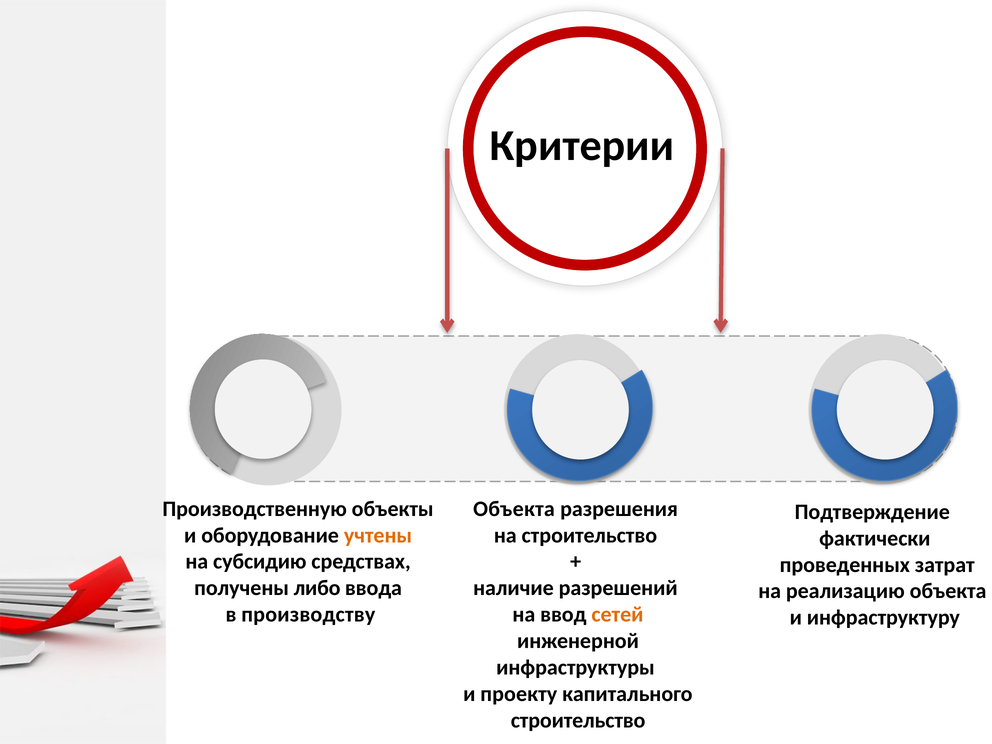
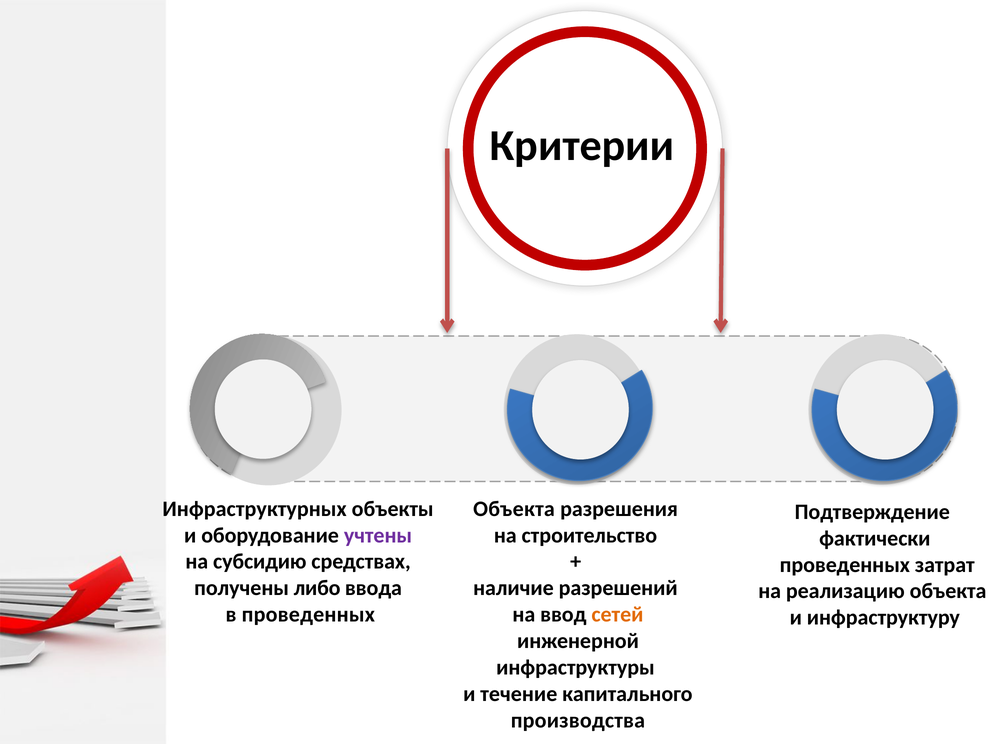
Производственную: Производственную -> Инфраструктурных
учтены colour: orange -> purple
в производству: производству -> проведенных
проекту: проекту -> течение
строительство at (578, 720): строительство -> производства
